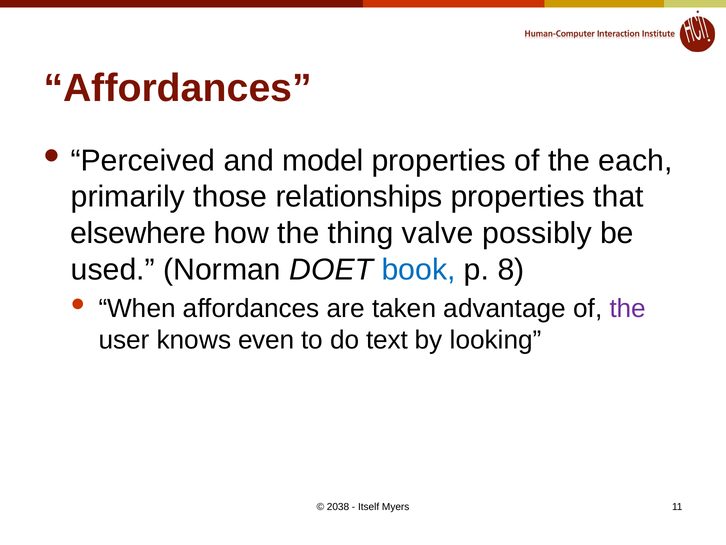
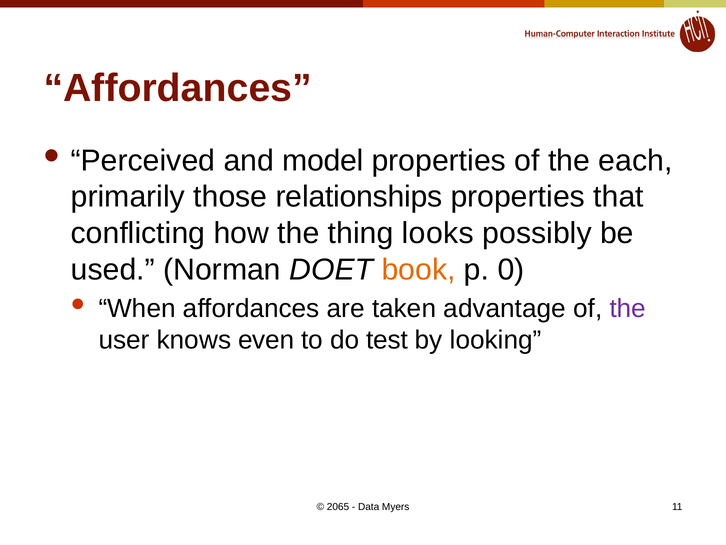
elsewhere: elsewhere -> conflicting
valve: valve -> looks
book colour: blue -> orange
8: 8 -> 0
text: text -> test
2038: 2038 -> 2065
Itself: Itself -> Data
